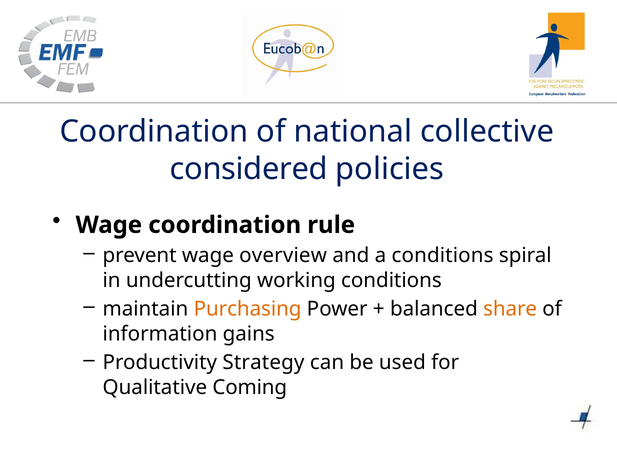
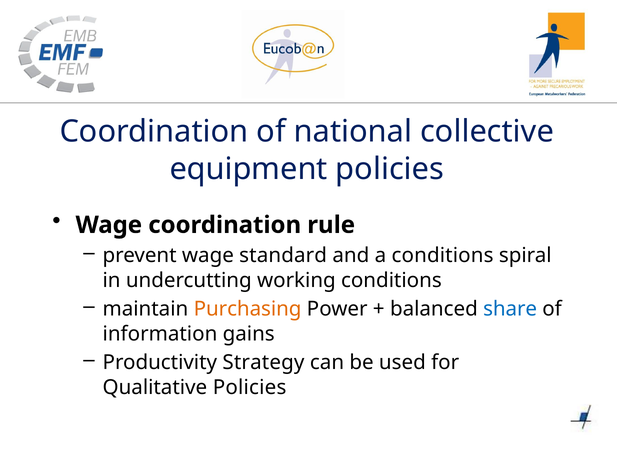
considered: considered -> equipment
overview: overview -> standard
share colour: orange -> blue
Qualitative Coming: Coming -> Policies
